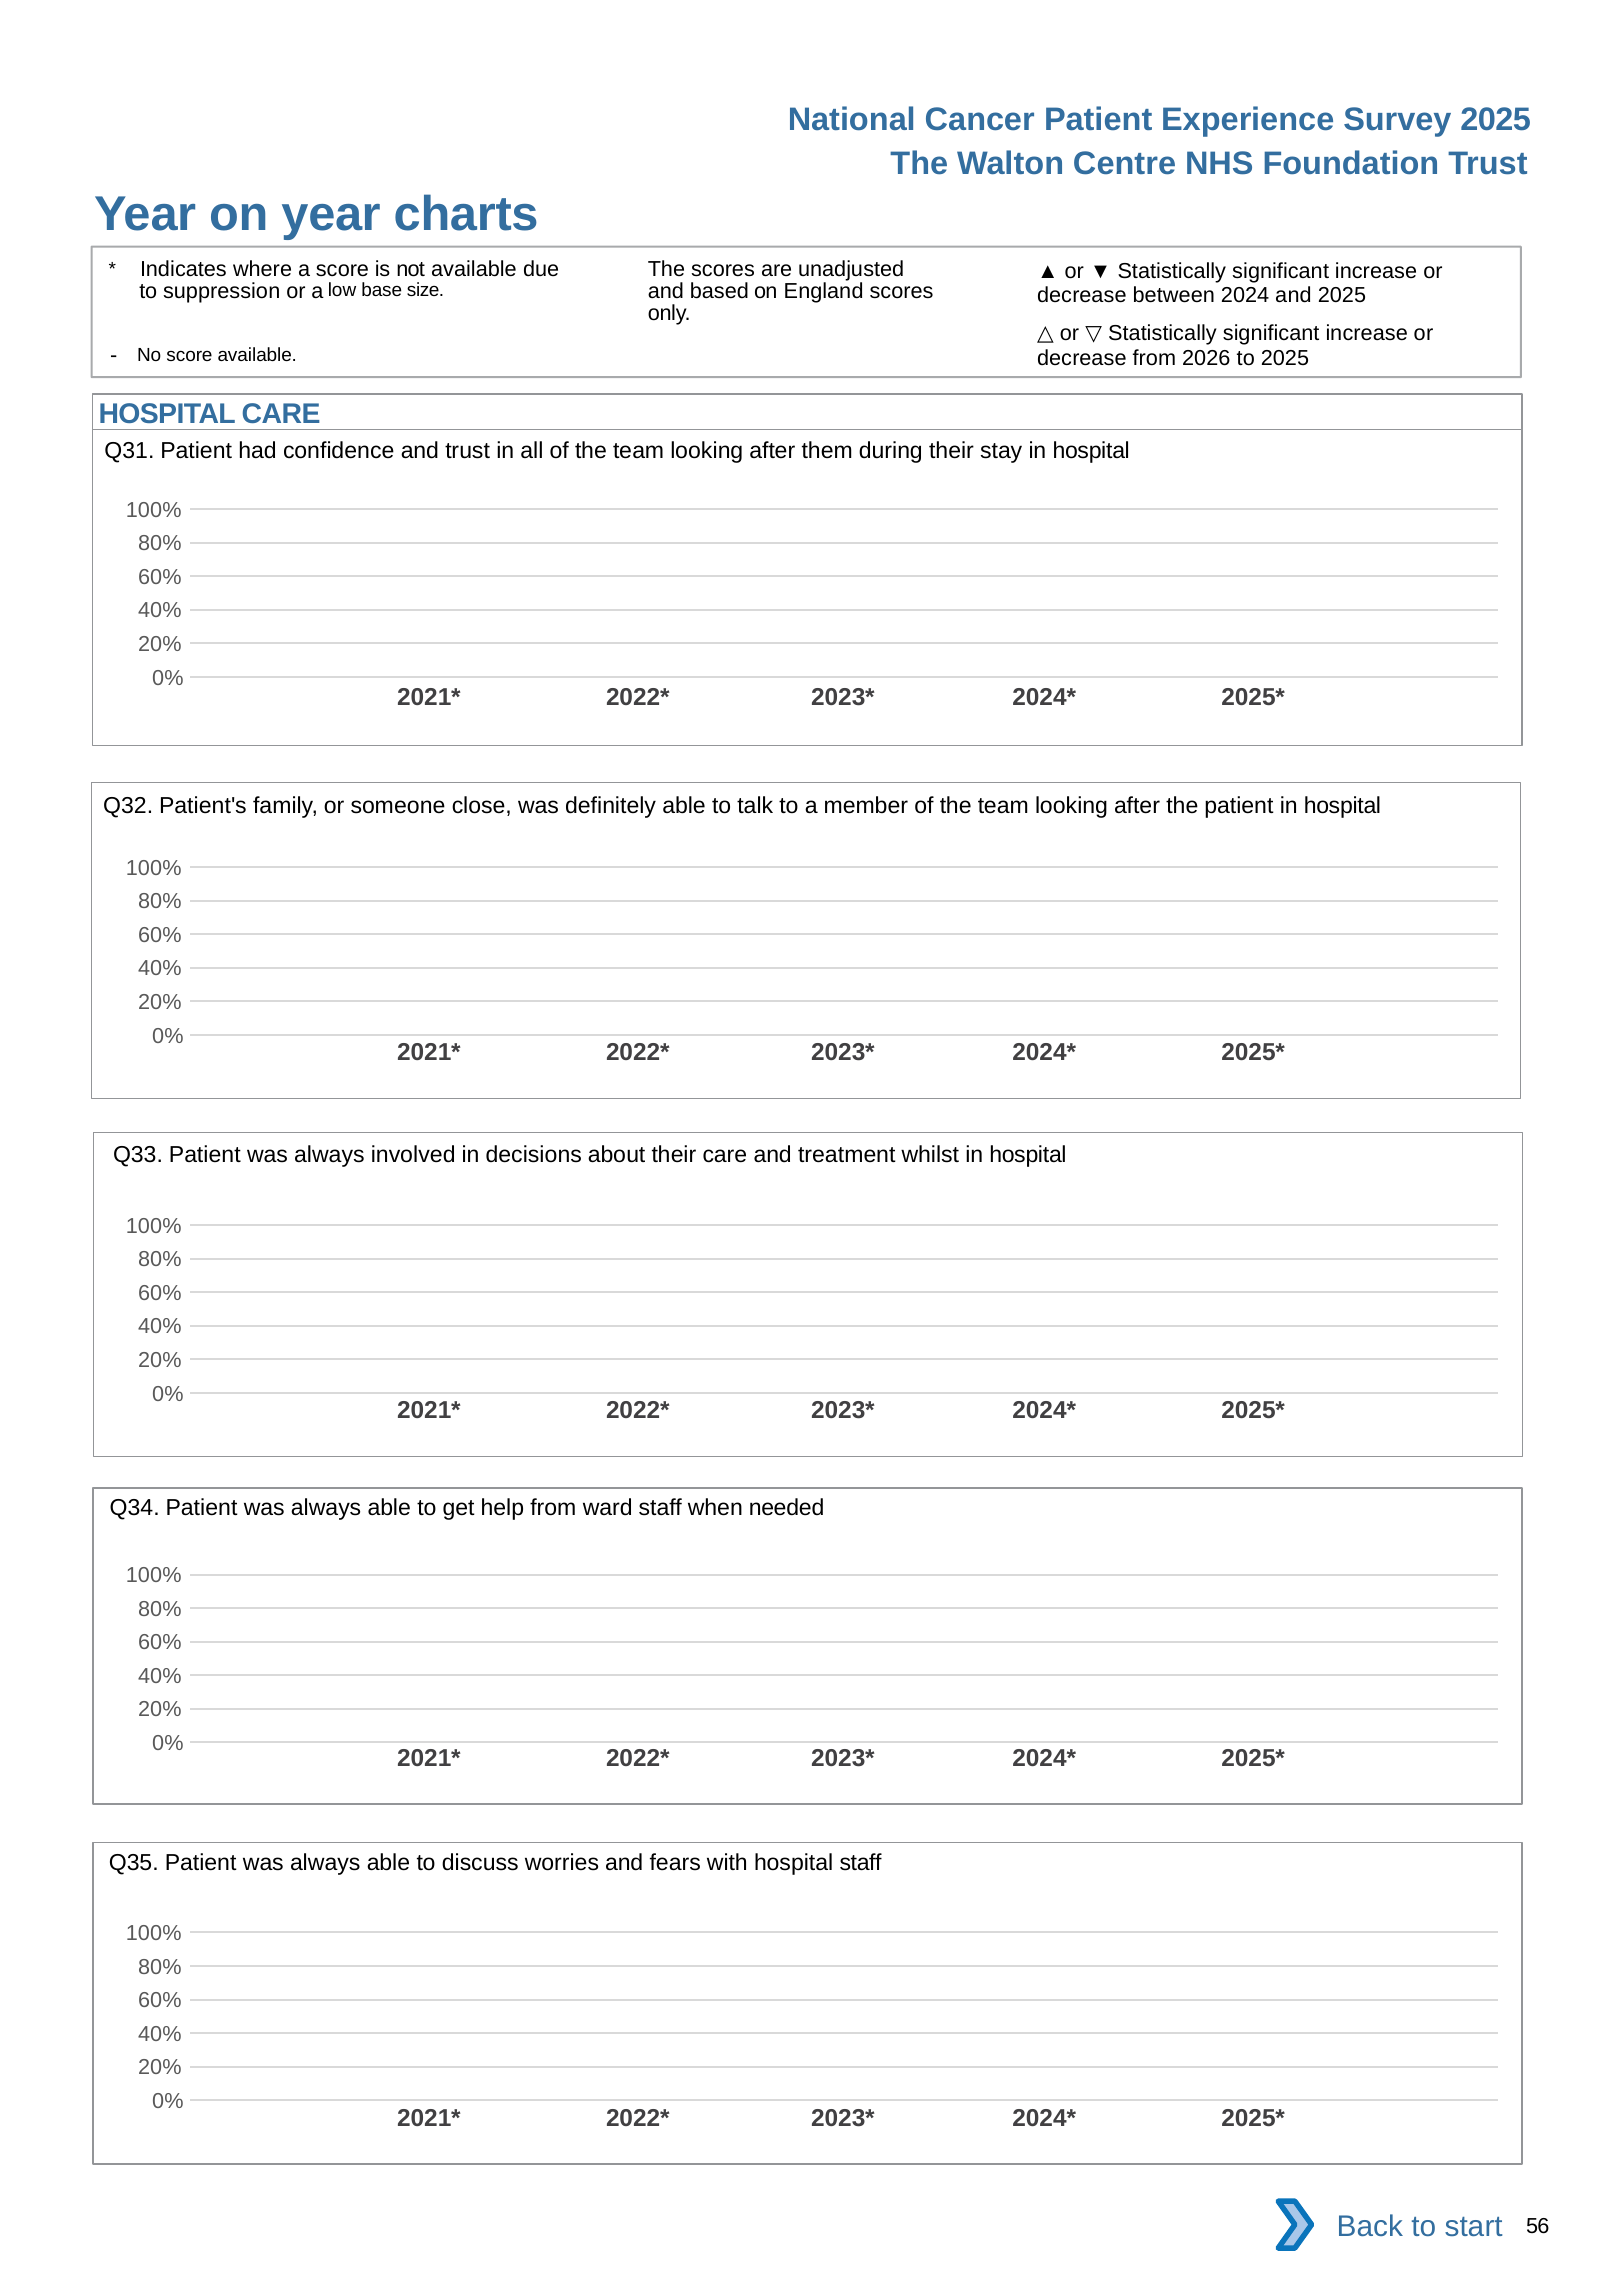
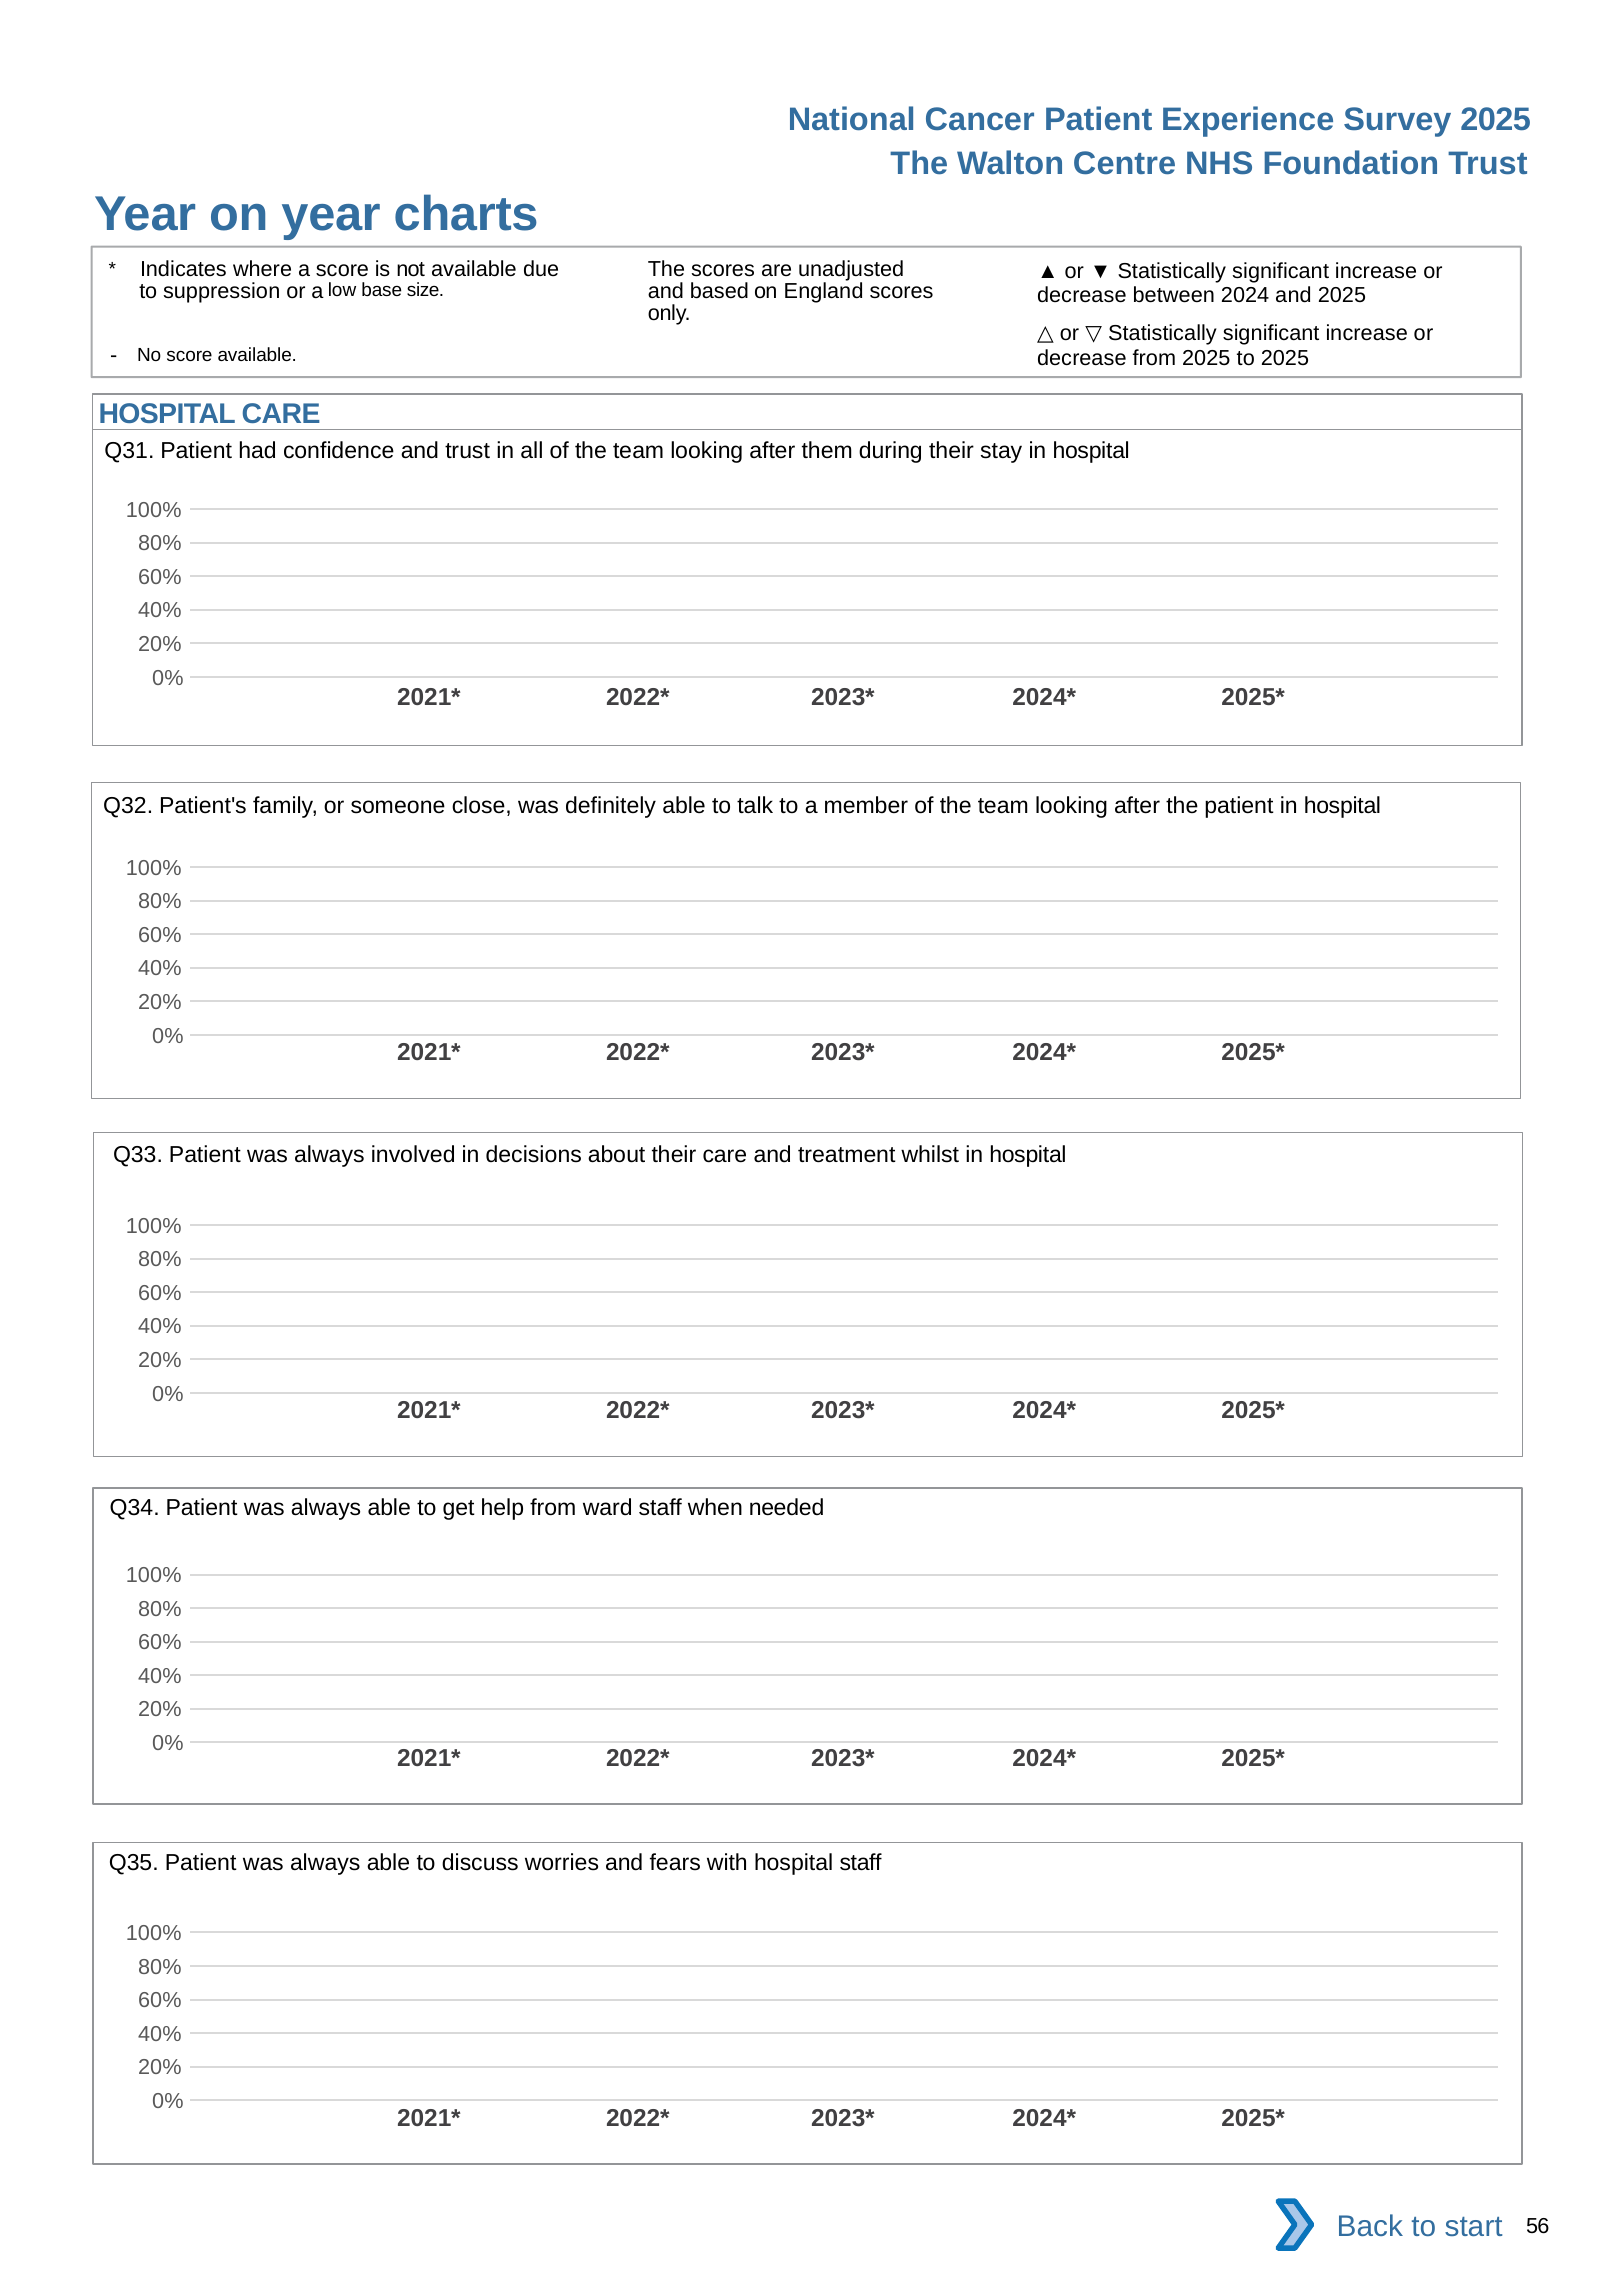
from 2026: 2026 -> 2025
